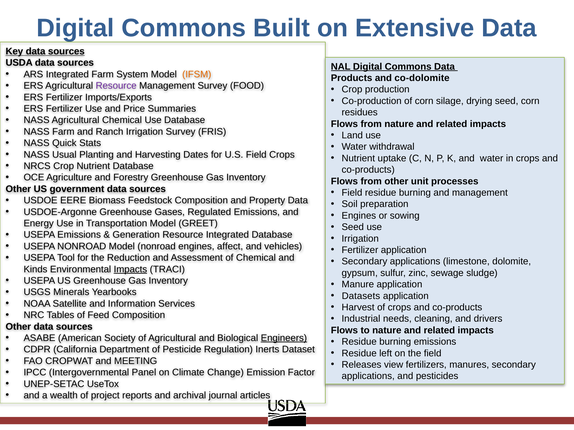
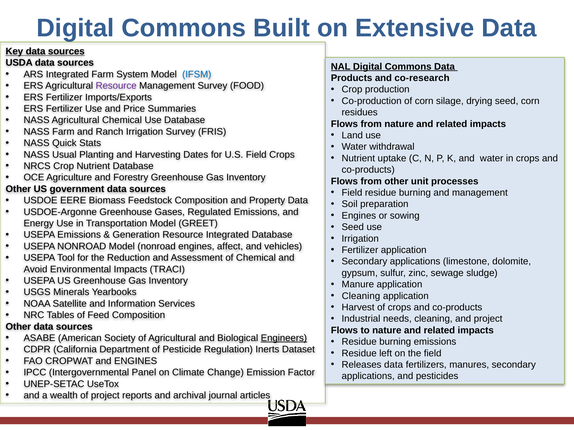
IFSM colour: orange -> blue
co-dolomite: co-dolomite -> co-research
Kinds: Kinds -> Avoid
Impacts at (130, 269) underline: present -> none
Datasets at (361, 296): Datasets -> Cleaning
and drivers: drivers -> project
and MEETING: MEETING -> ENGINES
Releases view: view -> data
